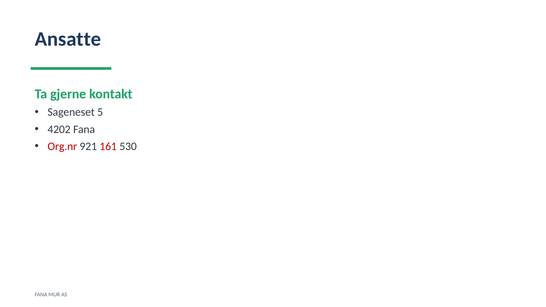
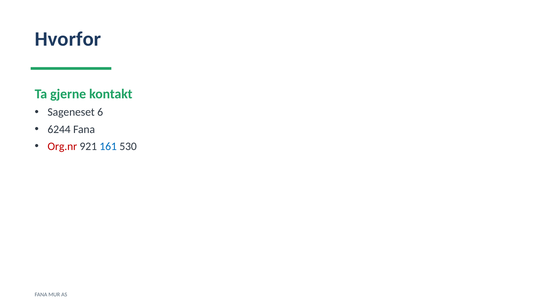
Ansatte: Ansatte -> Hvorfor
5: 5 -> 6
4202: 4202 -> 6244
161 colour: red -> blue
